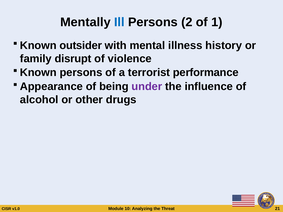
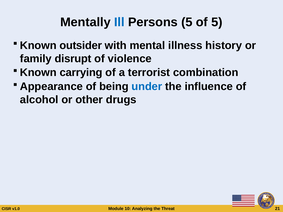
Persons 2: 2 -> 5
of 1: 1 -> 5
Known persons: persons -> carrying
performance: performance -> combination
under colour: purple -> blue
